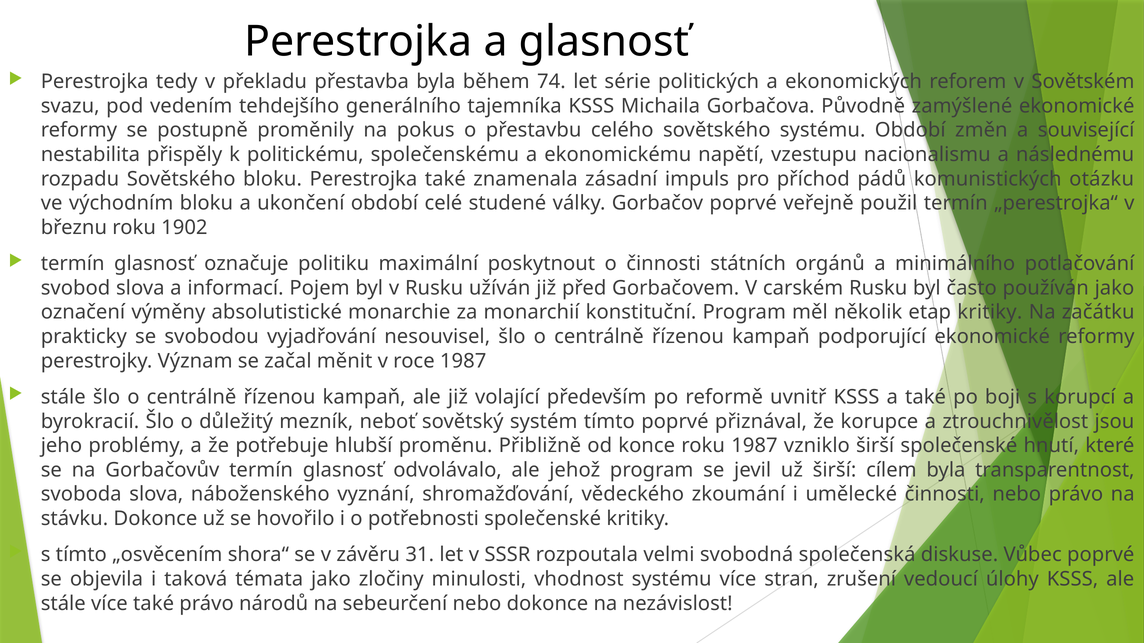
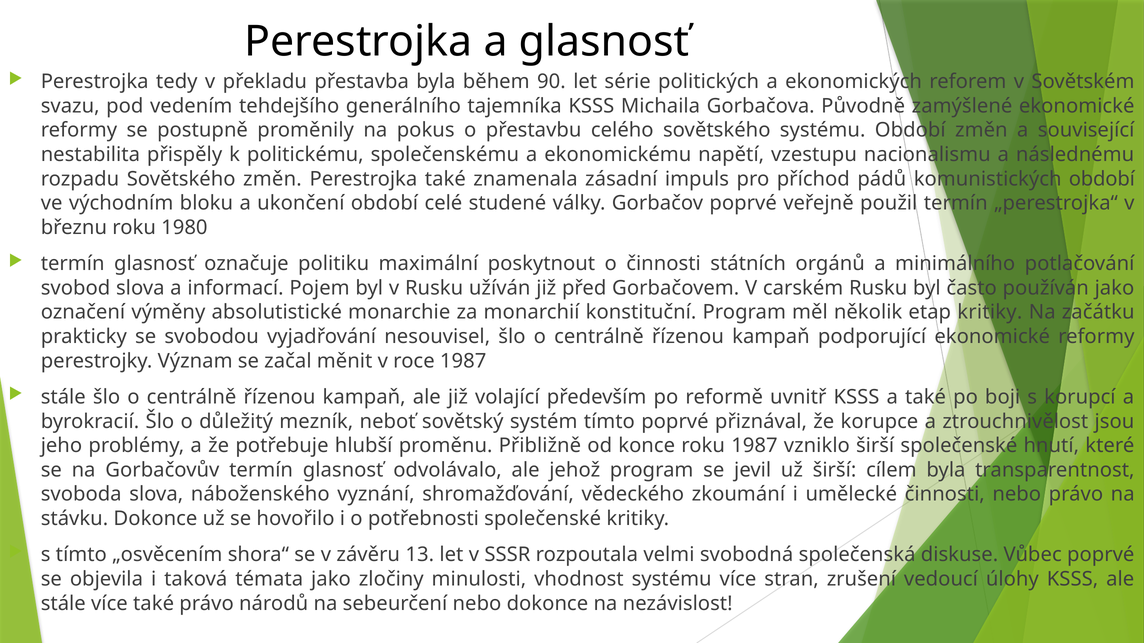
74: 74 -> 90
Sovětského bloku: bloku -> změn
komunistických otázku: otázku -> období
1902: 1902 -> 1980
31: 31 -> 13
